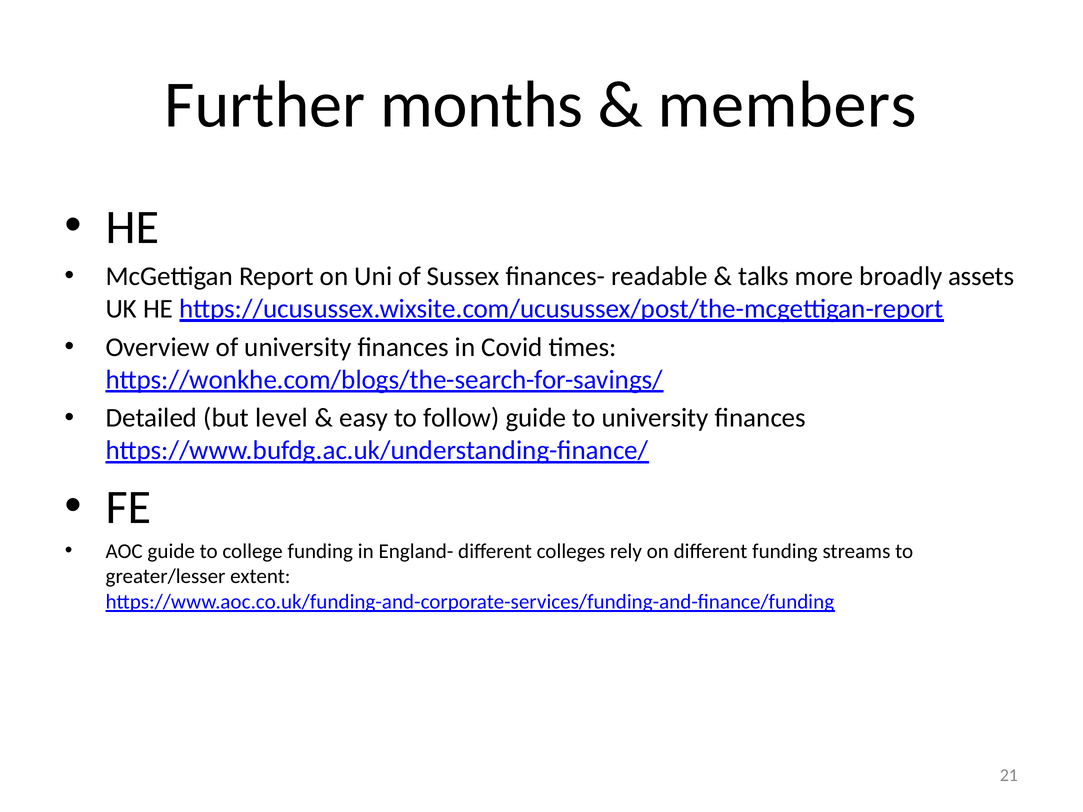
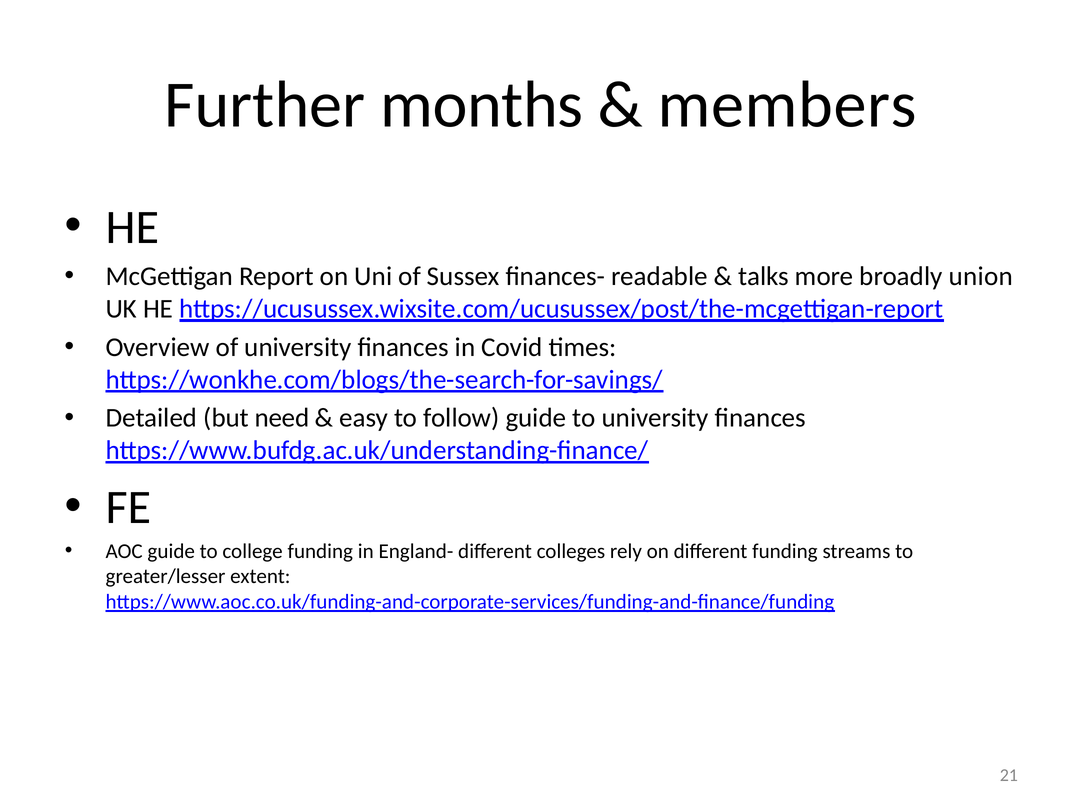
assets: assets -> union
level: level -> need
